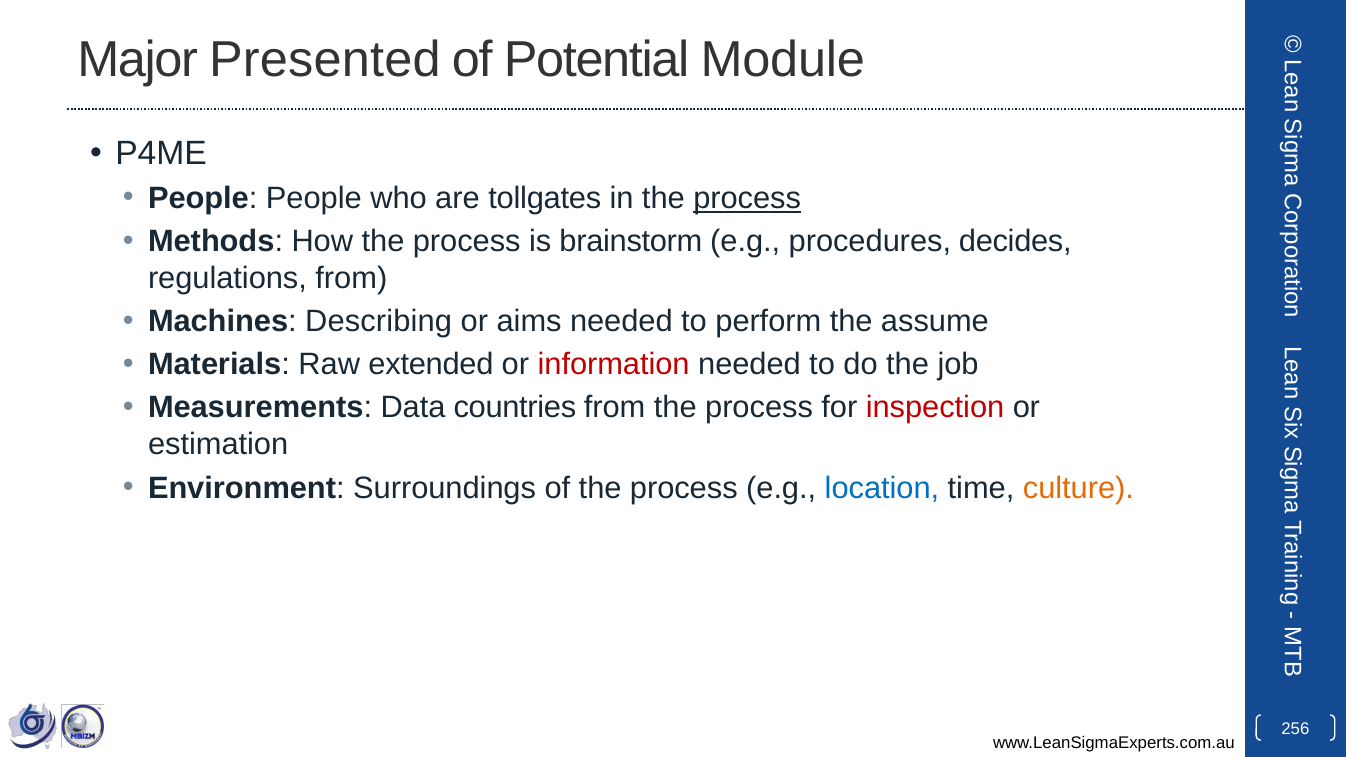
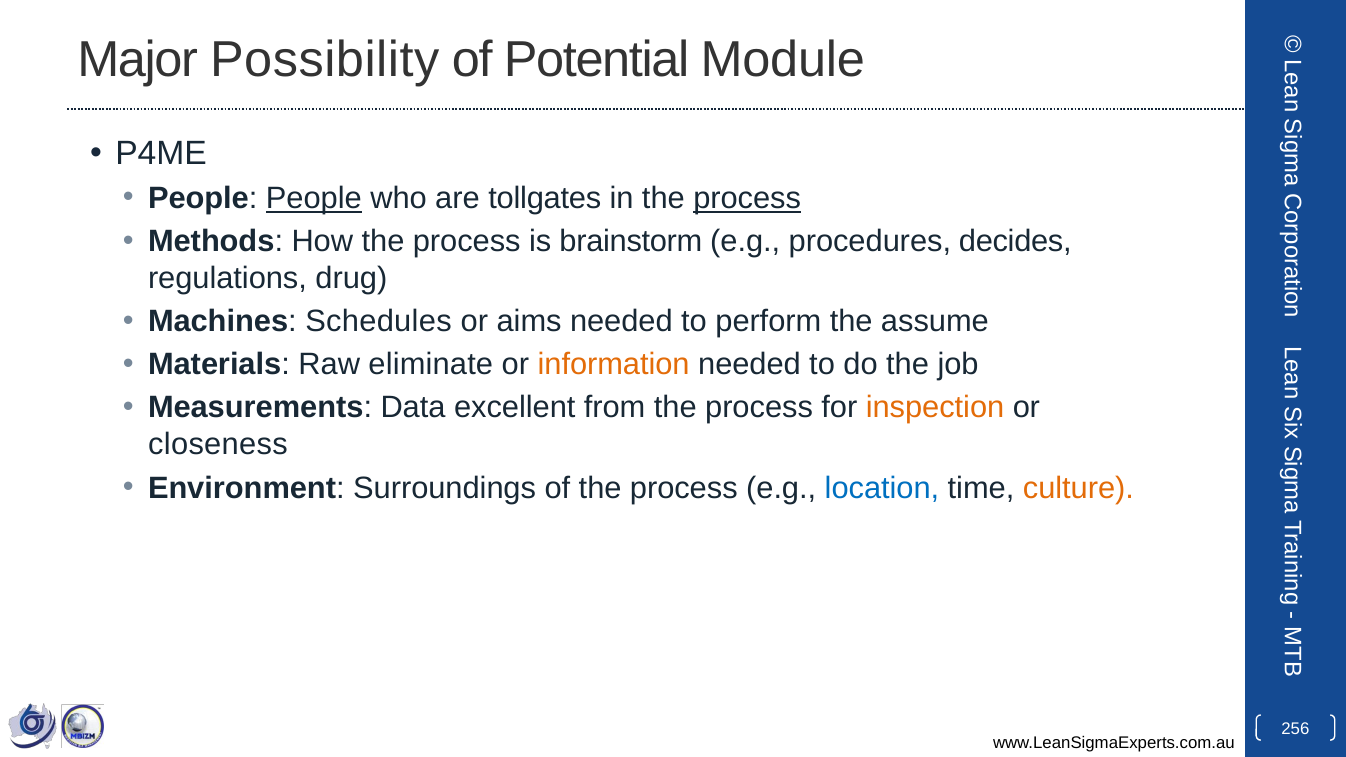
Presented: Presented -> Possibility
People at (314, 198) underline: none -> present
regulations from: from -> drug
Describing: Describing -> Schedules
extended: extended -> eliminate
information colour: red -> orange
countries: countries -> excellent
inspection colour: red -> orange
estimation: estimation -> closeness
